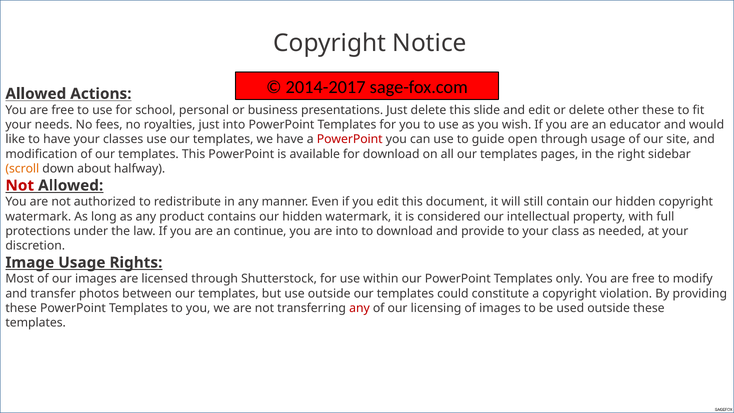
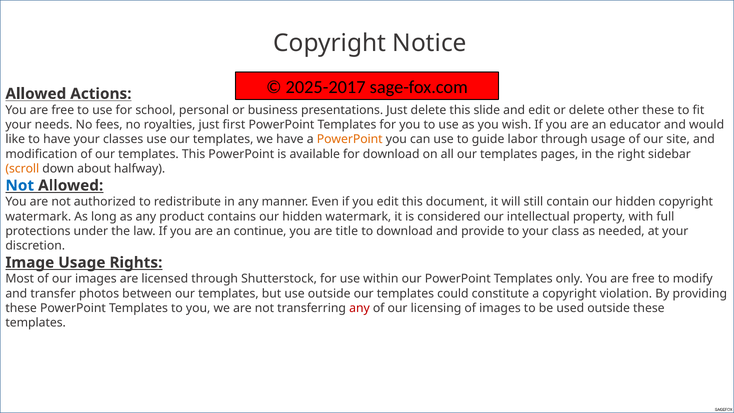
2014-2017: 2014-2017 -> 2025-2017
just into: into -> first
PowerPoint at (350, 139) colour: red -> orange
open: open -> labor
Not at (20, 185) colour: red -> blue
are into: into -> title
